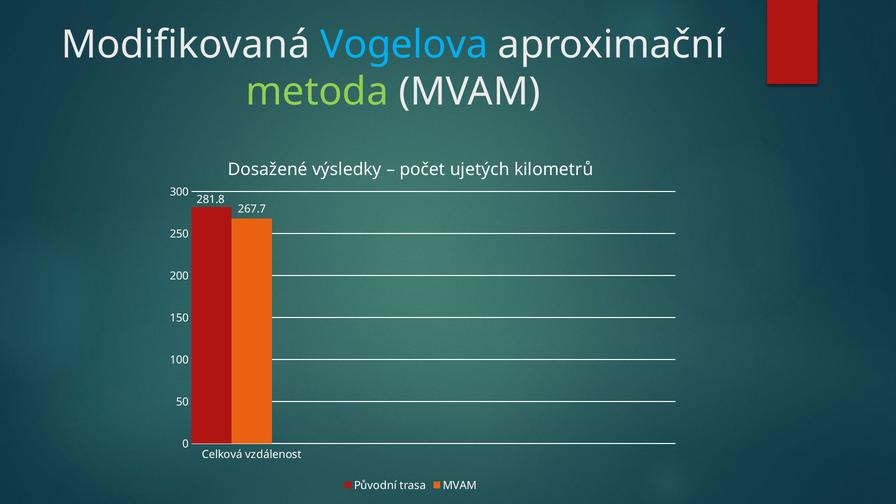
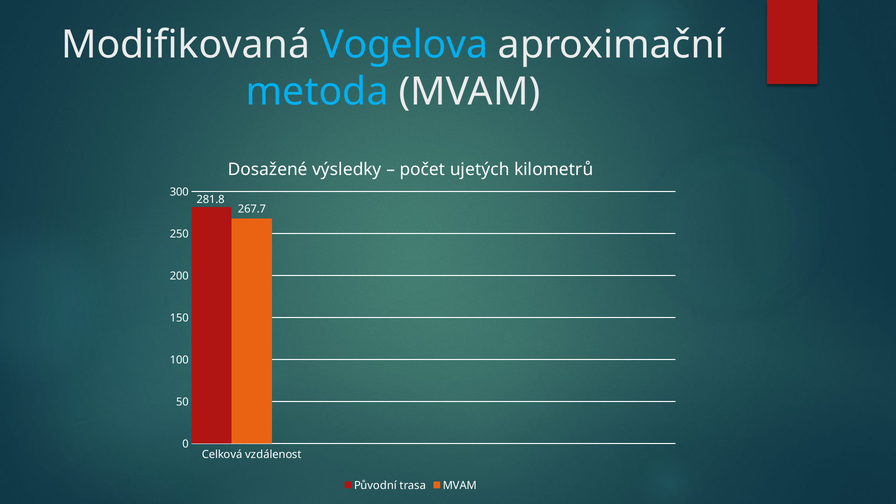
metoda colour: light green -> light blue
